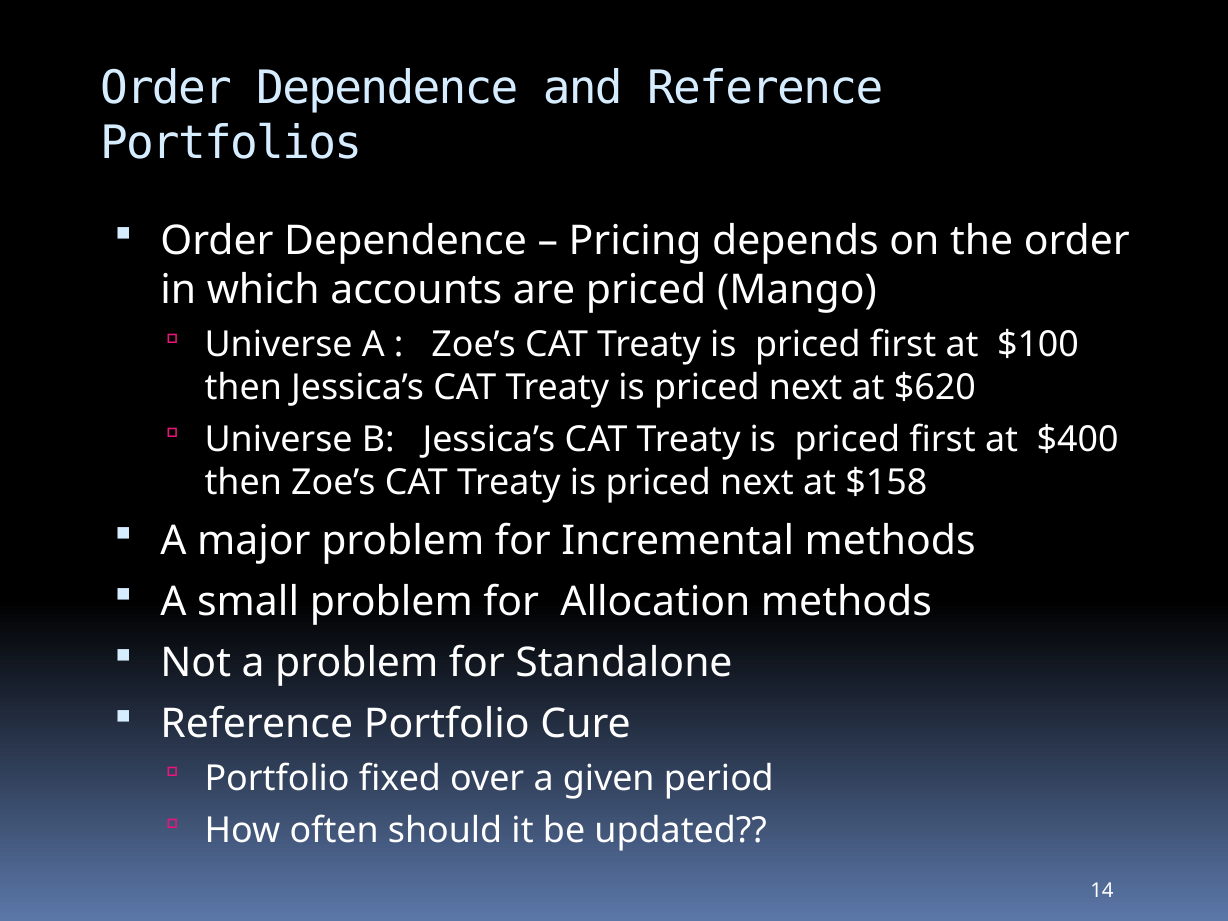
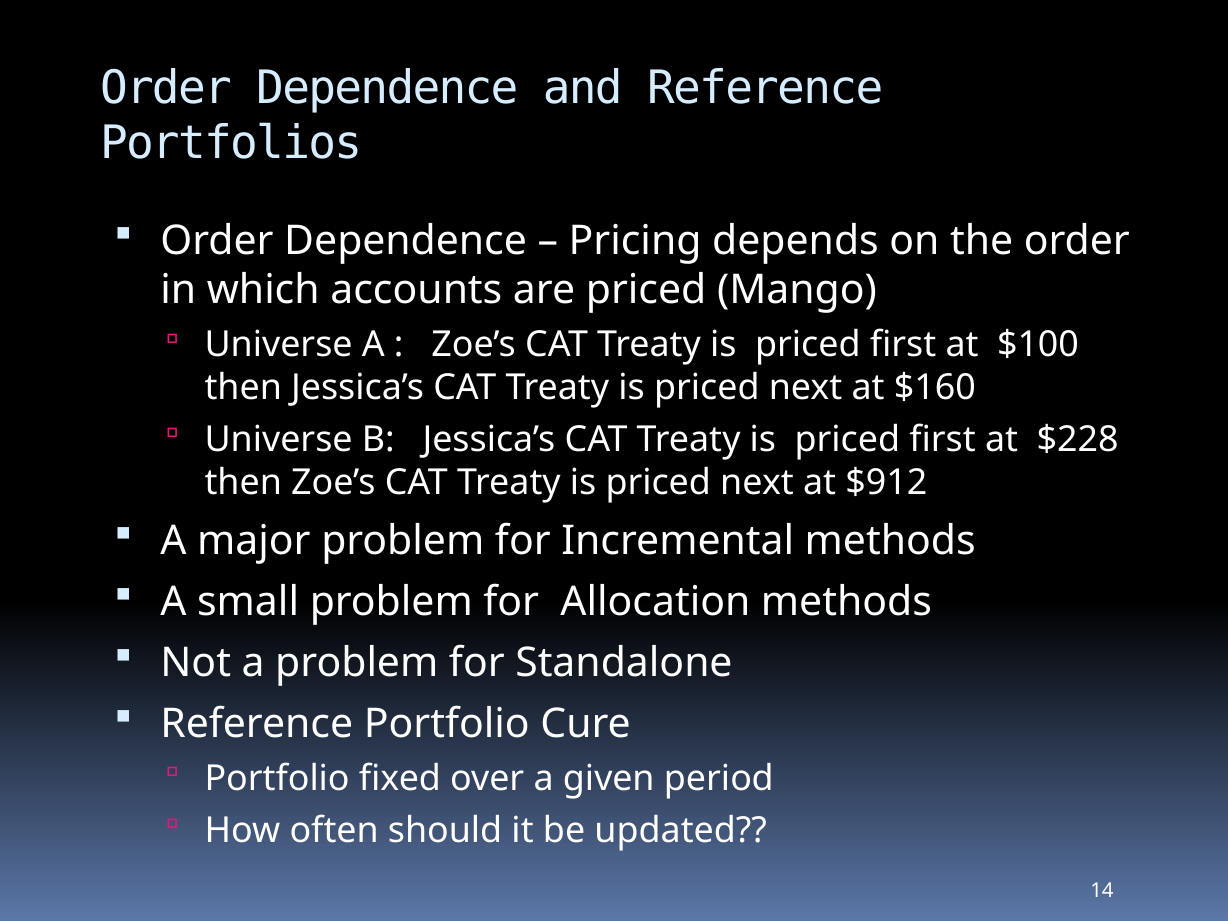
$620: $620 -> $160
$400: $400 -> $228
$158: $158 -> $912
